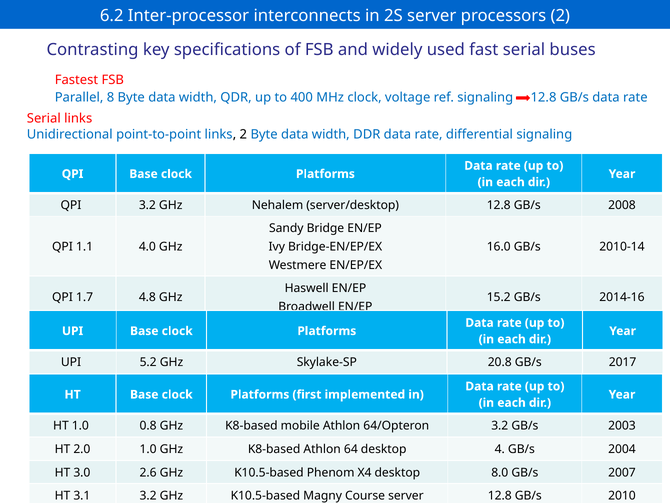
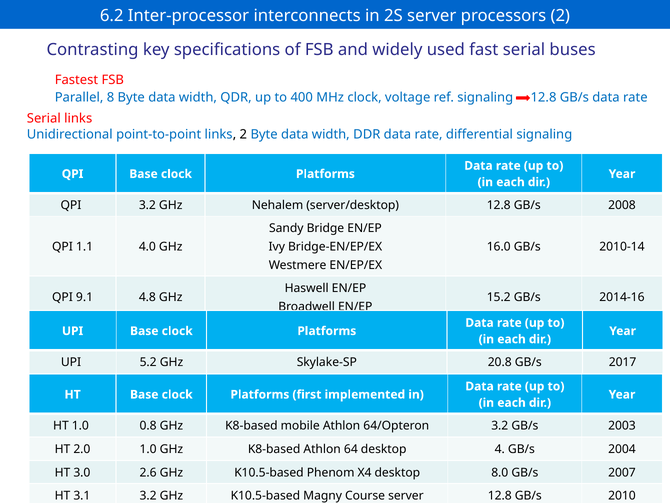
1.7: 1.7 -> 9.1
